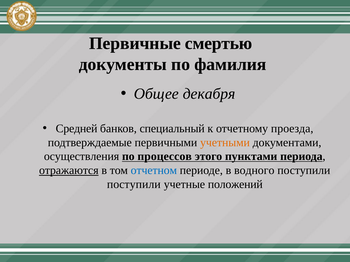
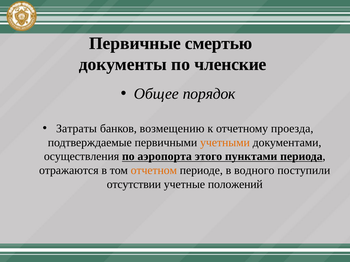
фамилия: фамилия -> членские
декабря: декабря -> порядок
Средней: Средней -> Затраты
специальный: специальный -> возмещению
процессов: процессов -> аэропорта
отражаются underline: present -> none
отчетном colour: blue -> orange
поступили at (134, 185): поступили -> отсутствии
